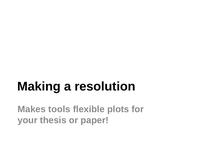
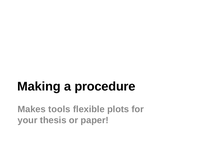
resolution: resolution -> procedure
